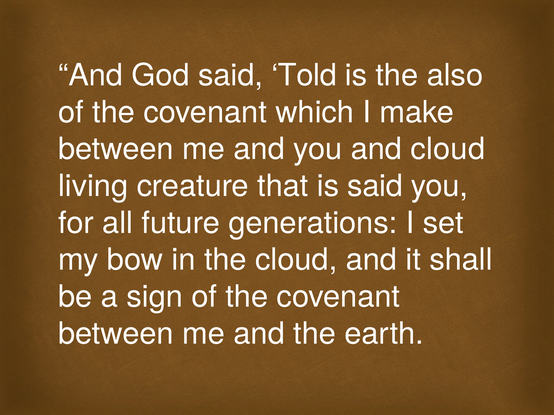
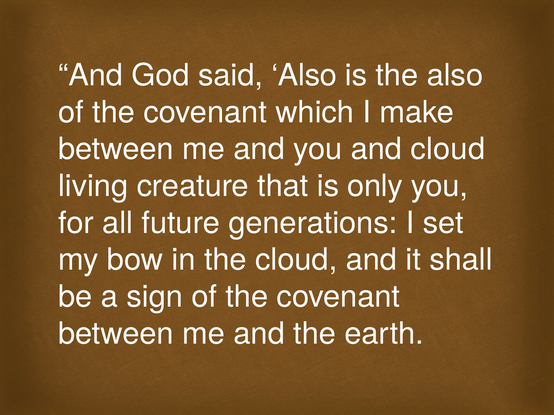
said Told: Told -> Also
is said: said -> only
